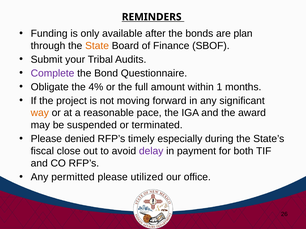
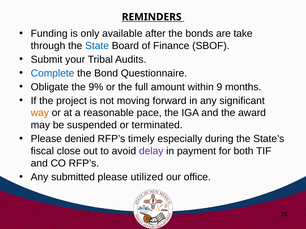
plan: plan -> take
State colour: orange -> blue
Complete colour: purple -> blue
4%: 4% -> 9%
1: 1 -> 9
permitted: permitted -> submitted
